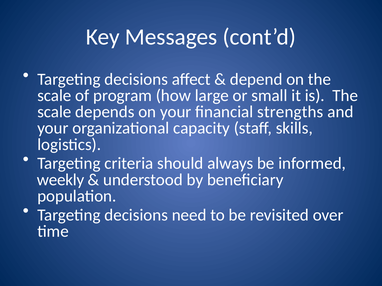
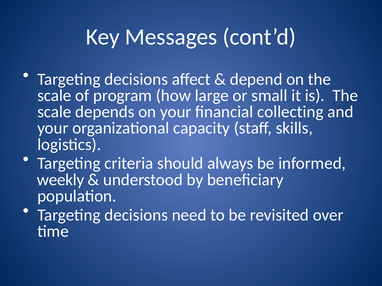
strengths: strengths -> collecting
